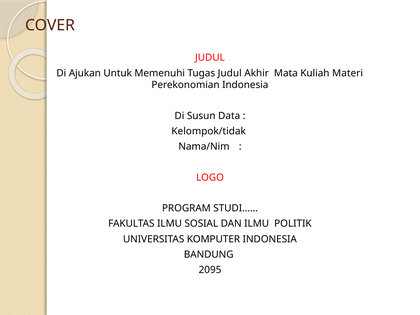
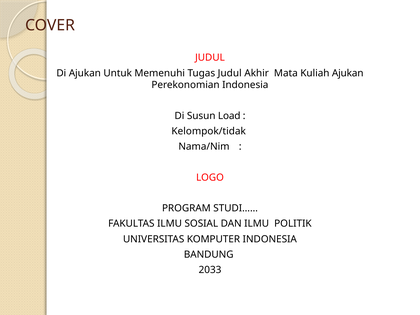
Kuliah Materi: Materi -> Ajukan
Data: Data -> Load
2095: 2095 -> 2033
